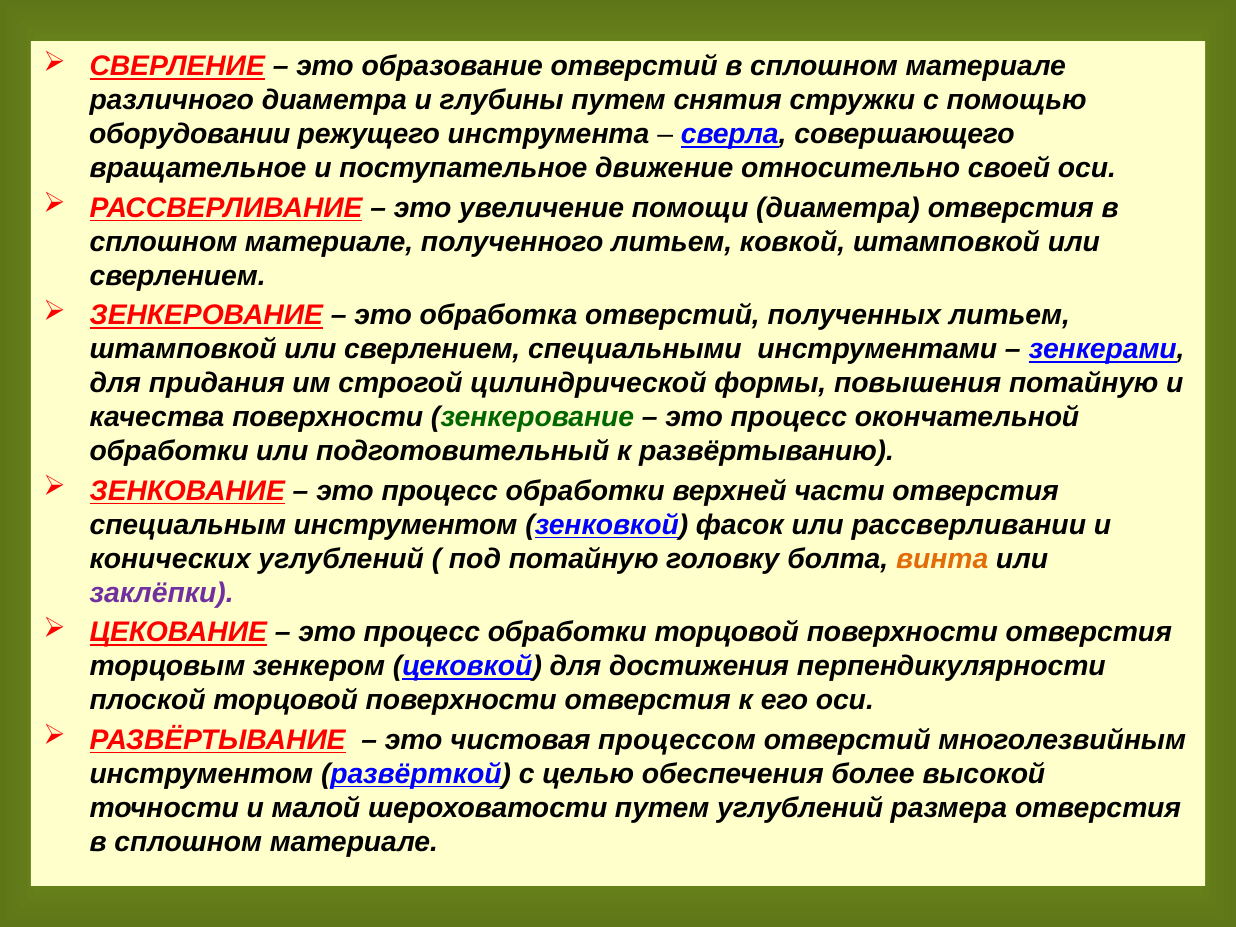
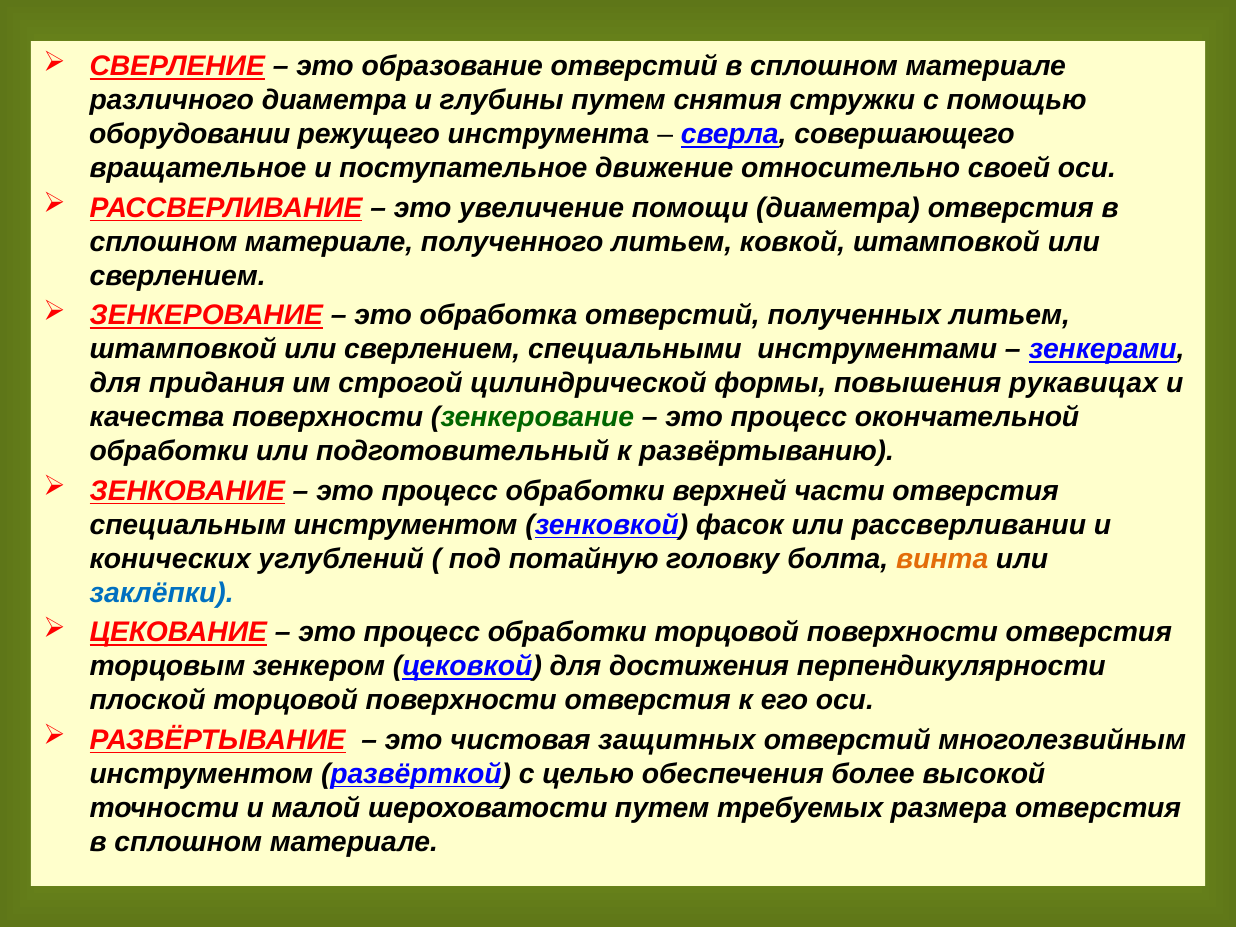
повышения потайную: потайную -> рукавицах
заклёпки colour: purple -> blue
процессом: процессом -> защитных
путем углублений: углублений -> требуемых
